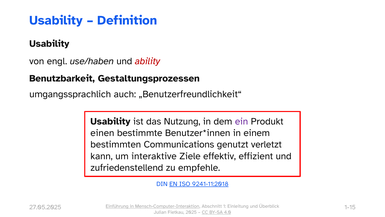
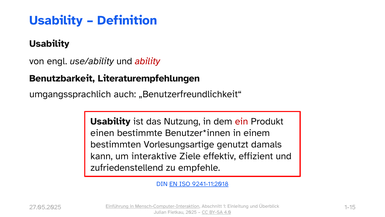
use/haben: use/haben -> use/ability
Gestaltungsprozessen: Gestaltungsprozessen -> Literaturempfehlungen
ein colour: purple -> red
Communications: Communications -> Vorlesungsartige
verletzt: verletzt -> damals
